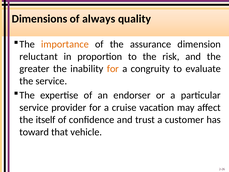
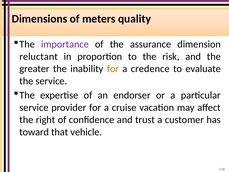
always: always -> meters
importance colour: orange -> purple
congruity: congruity -> credence
itself: itself -> right
